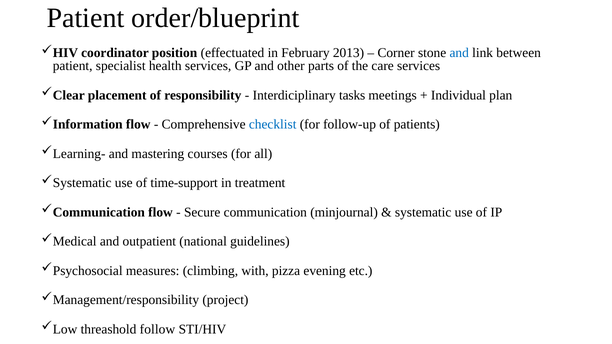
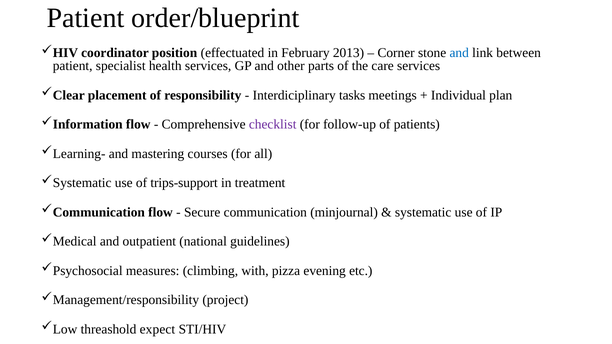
checklist colour: blue -> purple
time-support: time-support -> trips-support
follow: follow -> expect
